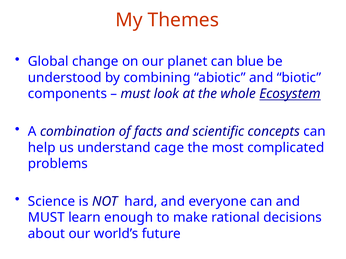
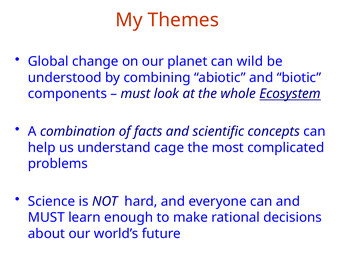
blue: blue -> wild
